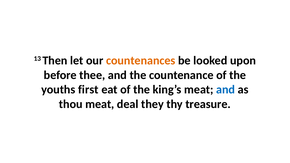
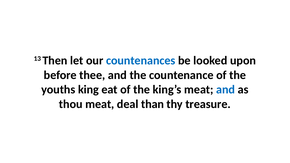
countenances colour: orange -> blue
first: first -> king
they: they -> than
